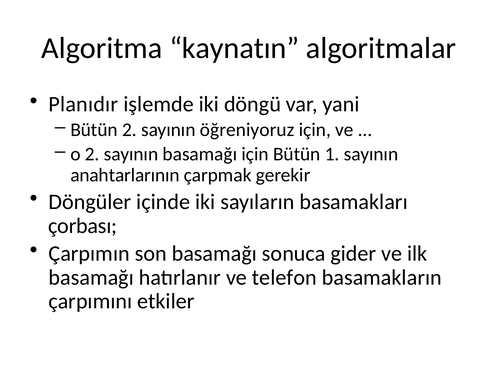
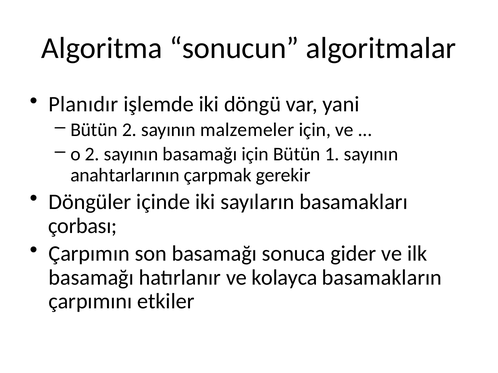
kaynatın: kaynatın -> sonucun
öğreniyoruz: öğreniyoruz -> malzemeler
telefon: telefon -> kolayca
